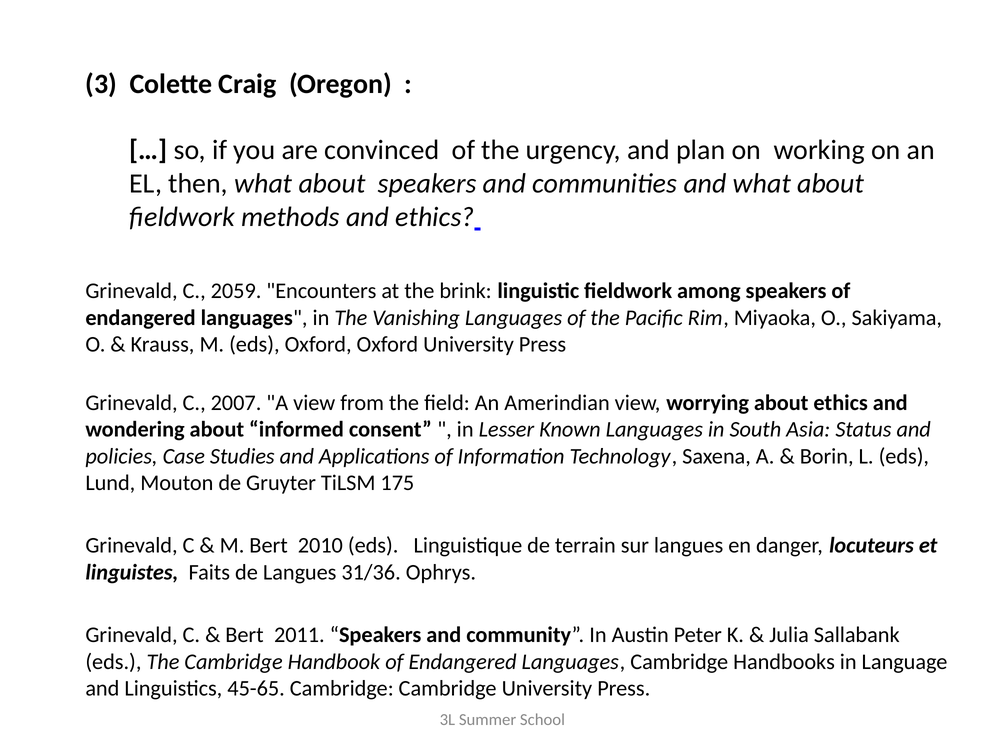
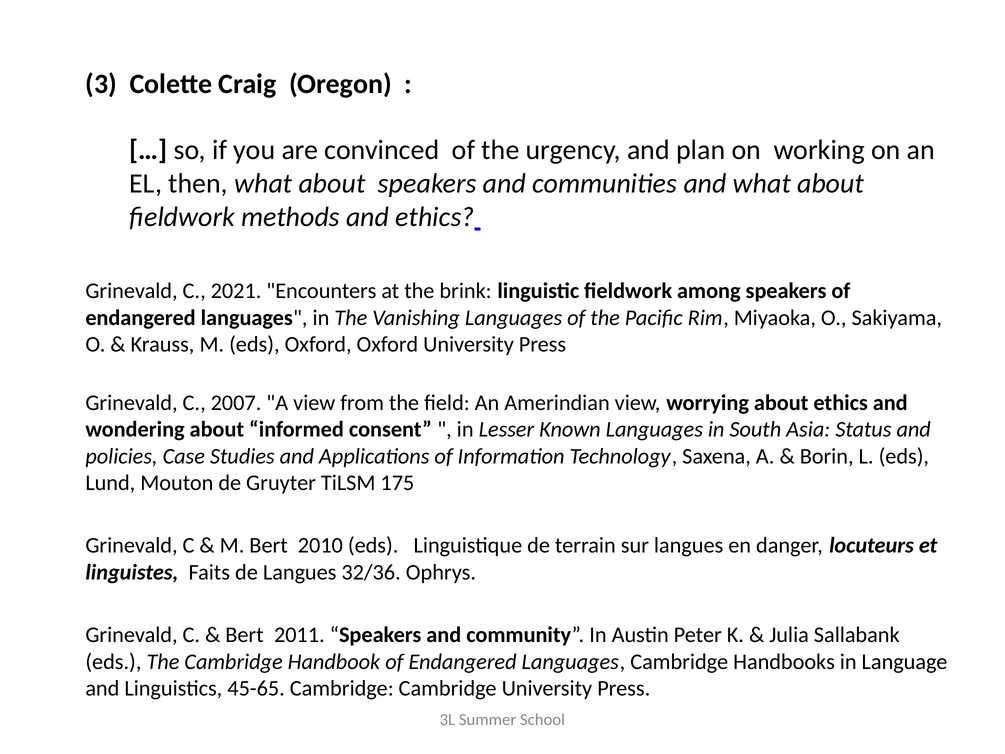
2059: 2059 -> 2021
31/36: 31/36 -> 32/36
